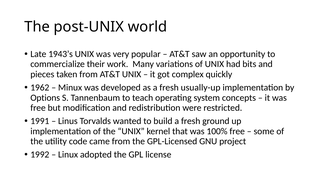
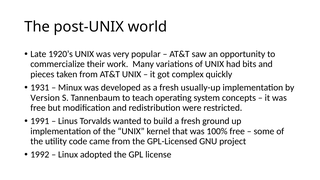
1943’s: 1943’s -> 1920’s
1962: 1962 -> 1931
Options: Options -> Version
